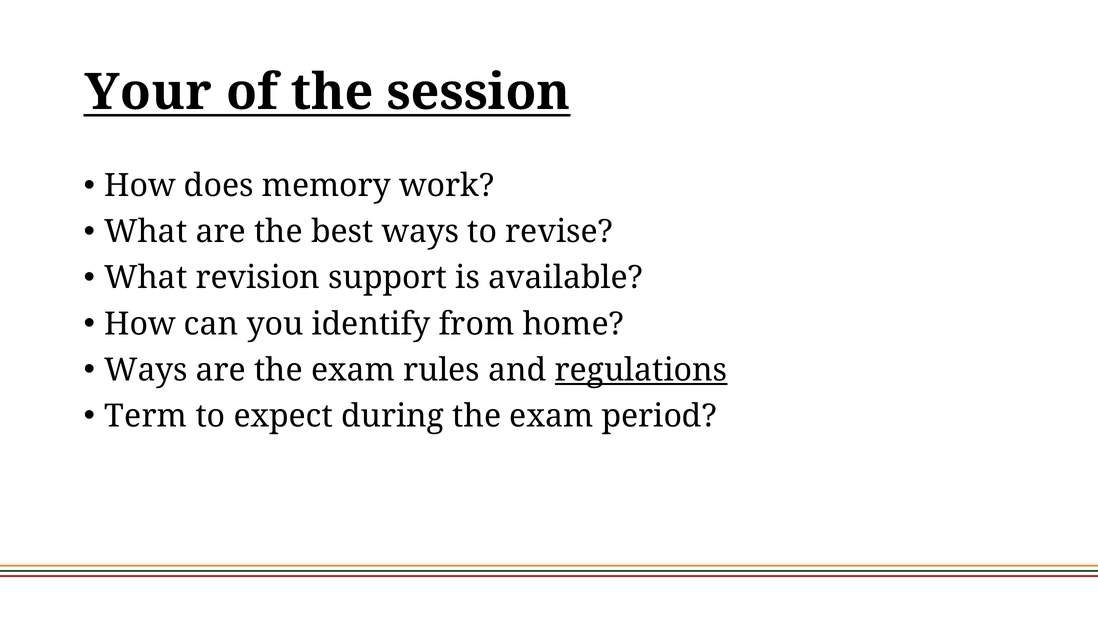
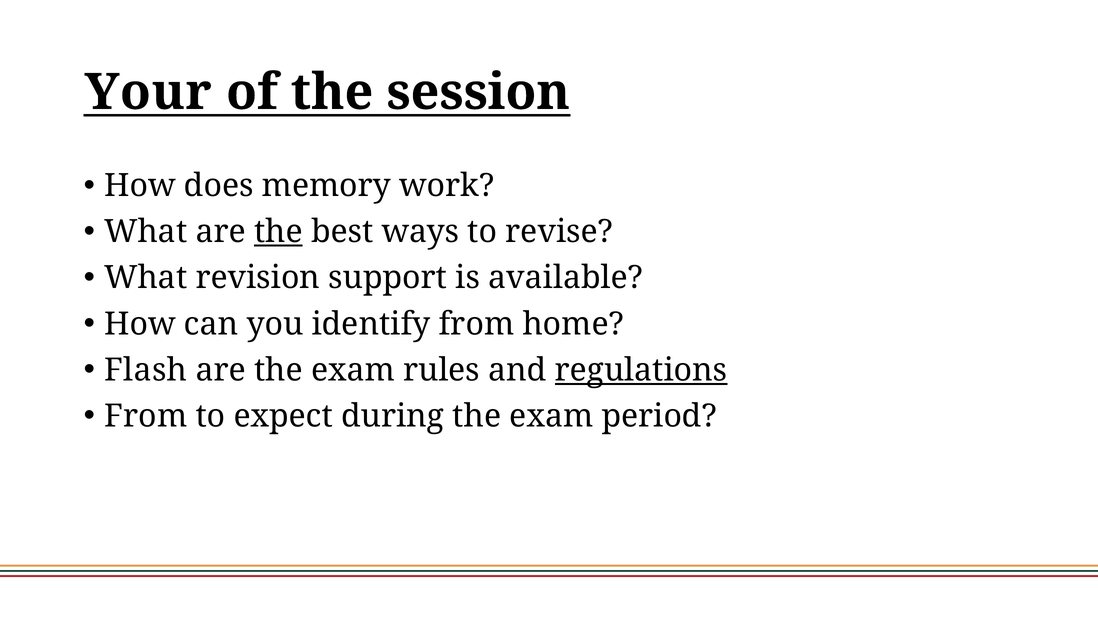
the at (278, 232) underline: none -> present
Ways at (146, 370): Ways -> Flash
Term at (146, 416): Term -> From
